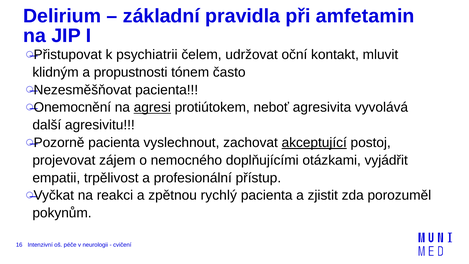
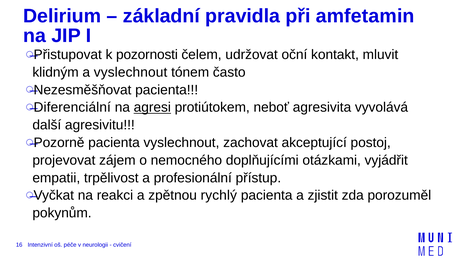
psychiatrii: psychiatrii -> pozornosti
a propustnosti: propustnosti -> vyslechnout
Onemocnění: Onemocnění -> Diferenciální
akceptující underline: present -> none
